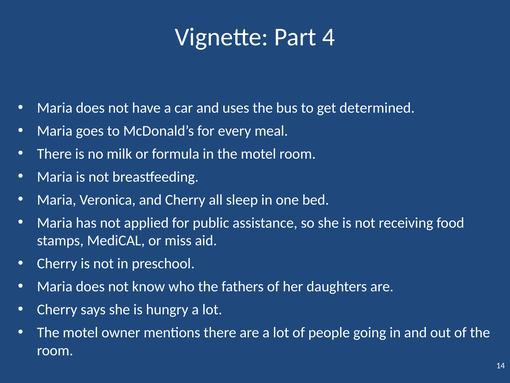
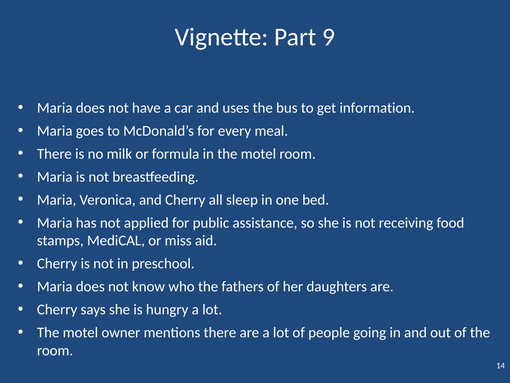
4: 4 -> 9
determined: determined -> information
